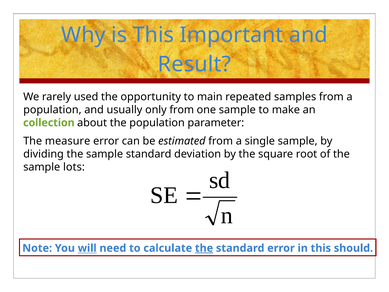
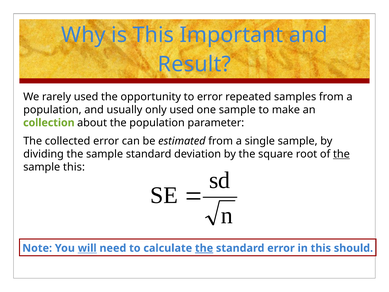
to main: main -> error
only from: from -> used
measure: measure -> collected
the at (341, 154) underline: none -> present
sample lots: lots -> this
